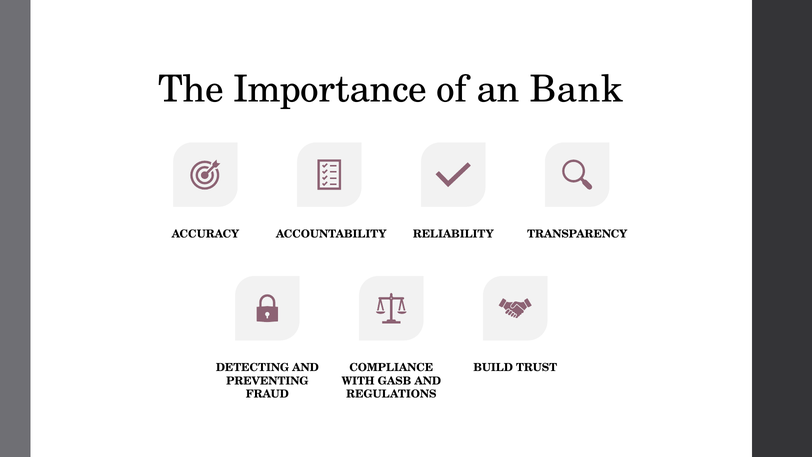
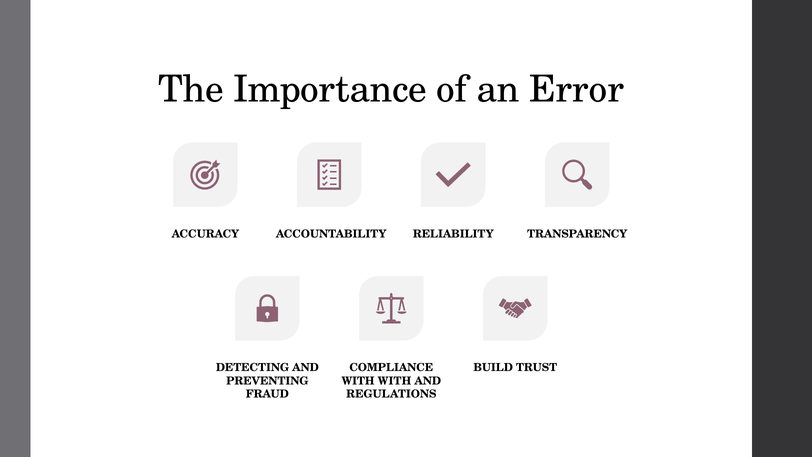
Bank: Bank -> Error
WITH GASB: GASB -> WITH
